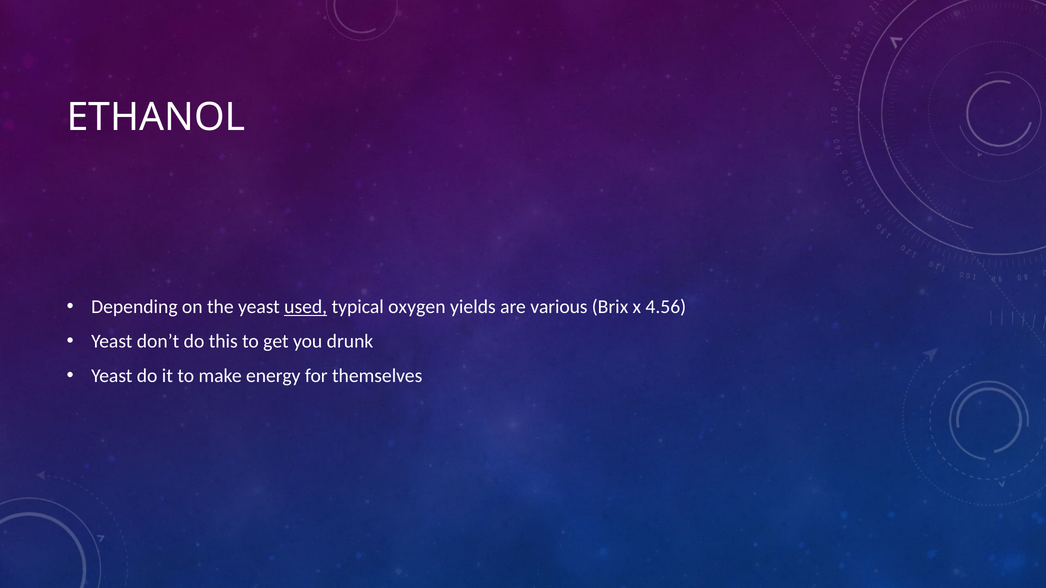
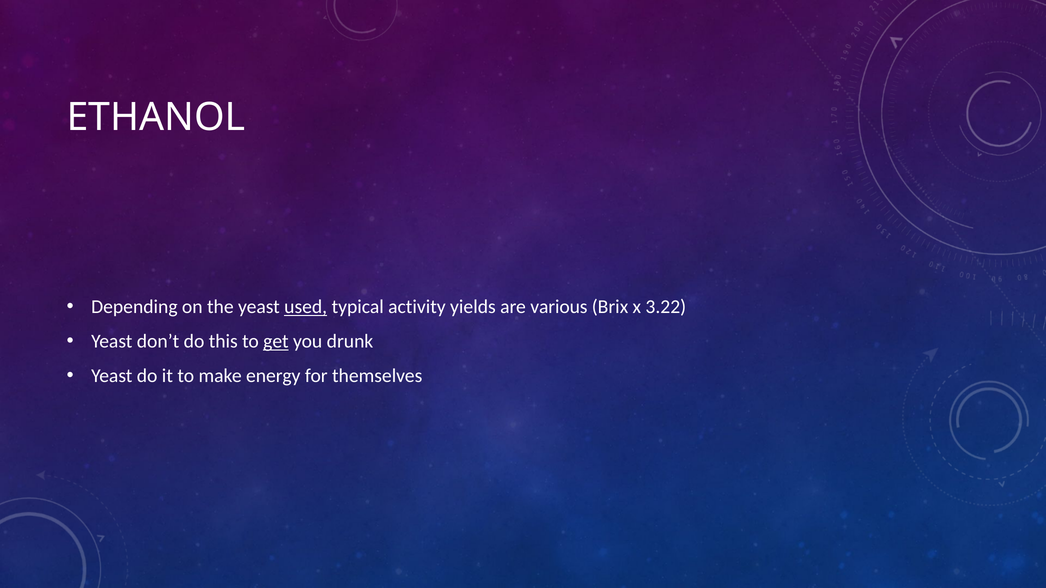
oxygen: oxygen -> activity
4.56: 4.56 -> 3.22
get underline: none -> present
